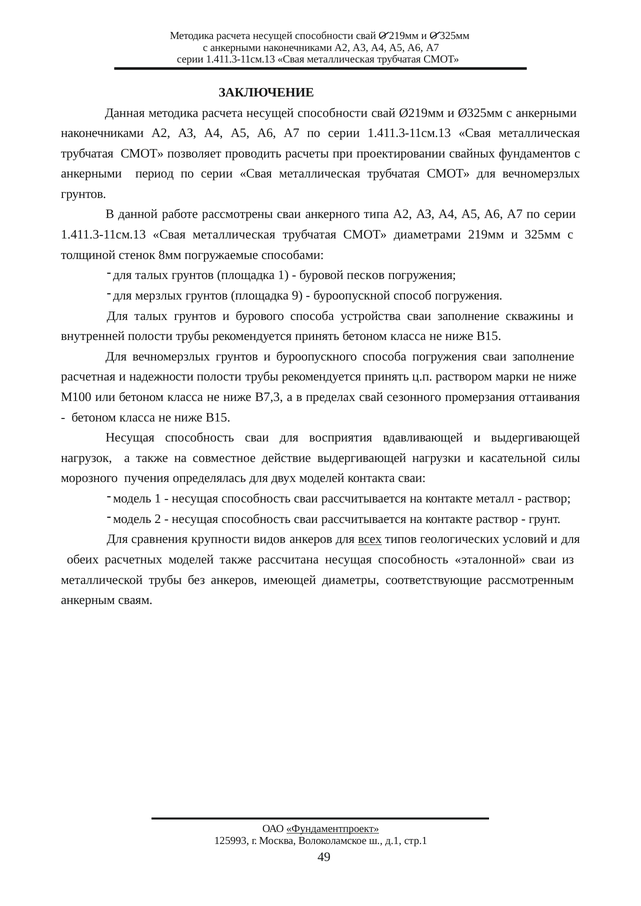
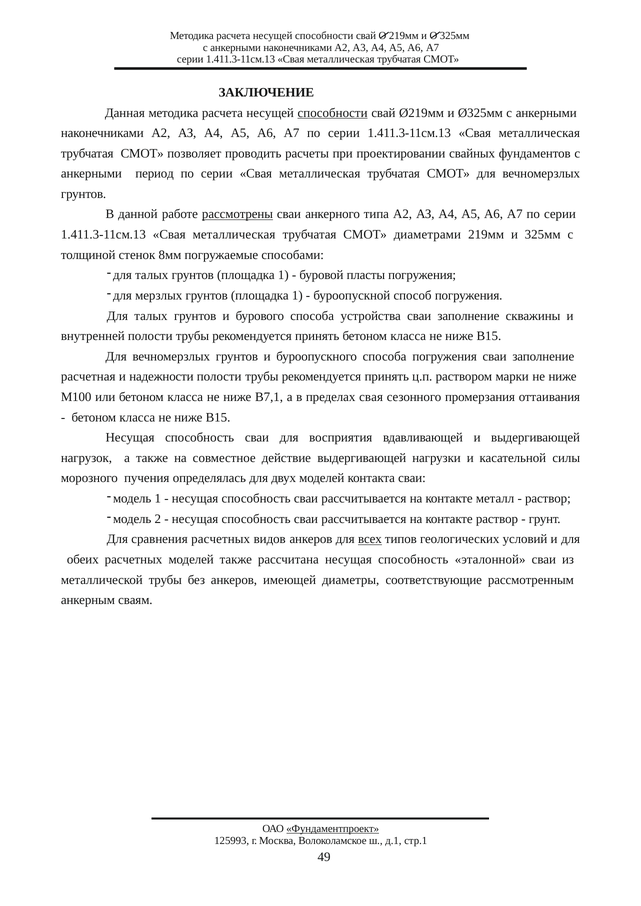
способности at (333, 113) underline: none -> present
рассмотрены underline: none -> present
песков: песков -> пласты
мерзлых грунтов площадка 9: 9 -> 1
В7,3: В7,3 -> В7,1
пределах свай: свай -> свая
сравнения крупности: крупности -> расчетных
